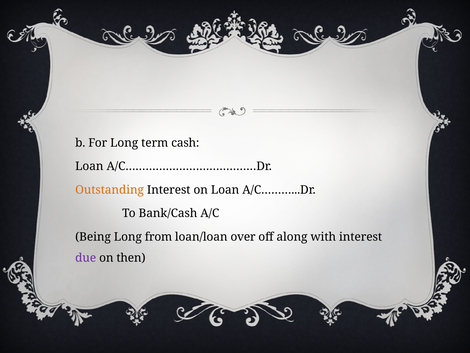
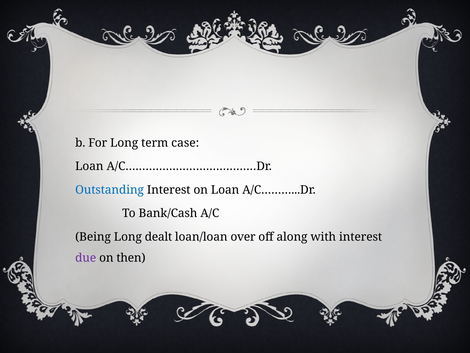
cash: cash -> case
Outstanding colour: orange -> blue
from: from -> dealt
